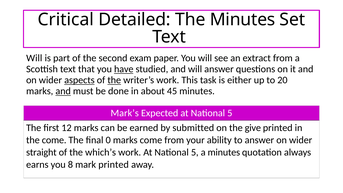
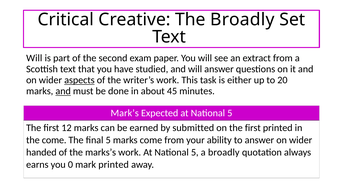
Detailed: Detailed -> Creative
The Minutes: Minutes -> Broadly
have underline: present -> none
the at (114, 80) underline: present -> none
on the give: give -> first
final 0: 0 -> 5
straight: straight -> handed
which’s: which’s -> marks’s
a minutes: minutes -> broadly
8: 8 -> 0
